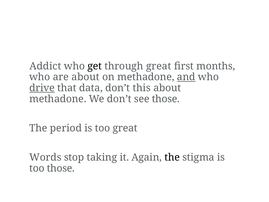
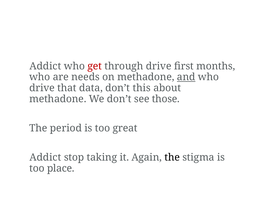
get colour: black -> red
through great: great -> drive
are about: about -> needs
drive at (42, 88) underline: present -> none
Words at (45, 157): Words -> Addict
too those: those -> place
